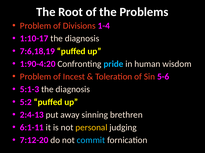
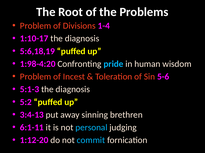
7:6,18,19: 7:6,18,19 -> 5:6,18,19
1:90-4:20: 1:90-4:20 -> 1:98-4:20
2:4-13: 2:4-13 -> 3:4-13
personal colour: yellow -> light blue
7:12-20: 7:12-20 -> 1:12-20
